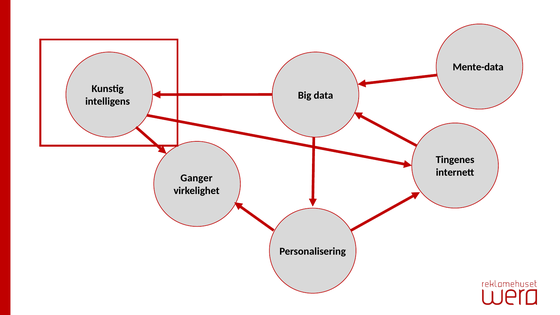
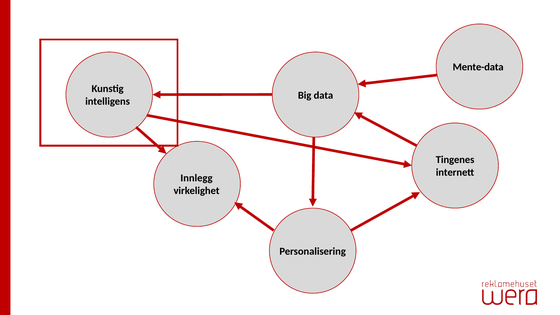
Ganger: Ganger -> Innlegg
